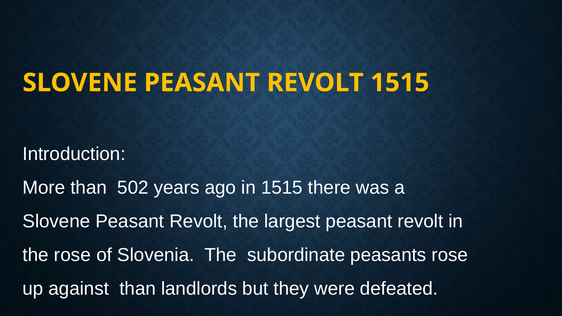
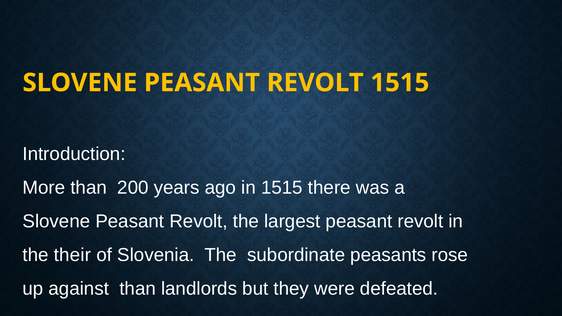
502: 502 -> 200
the rose: rose -> their
